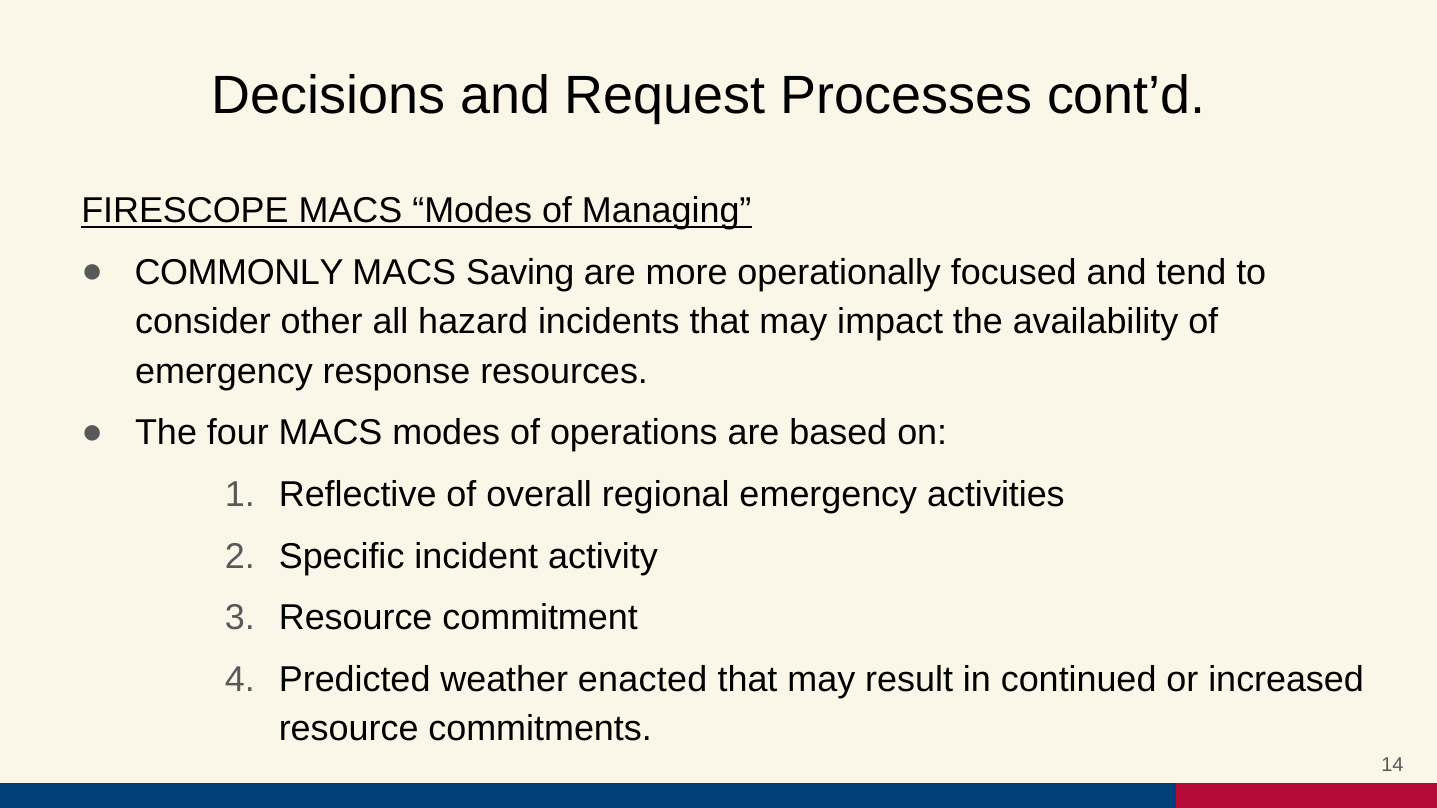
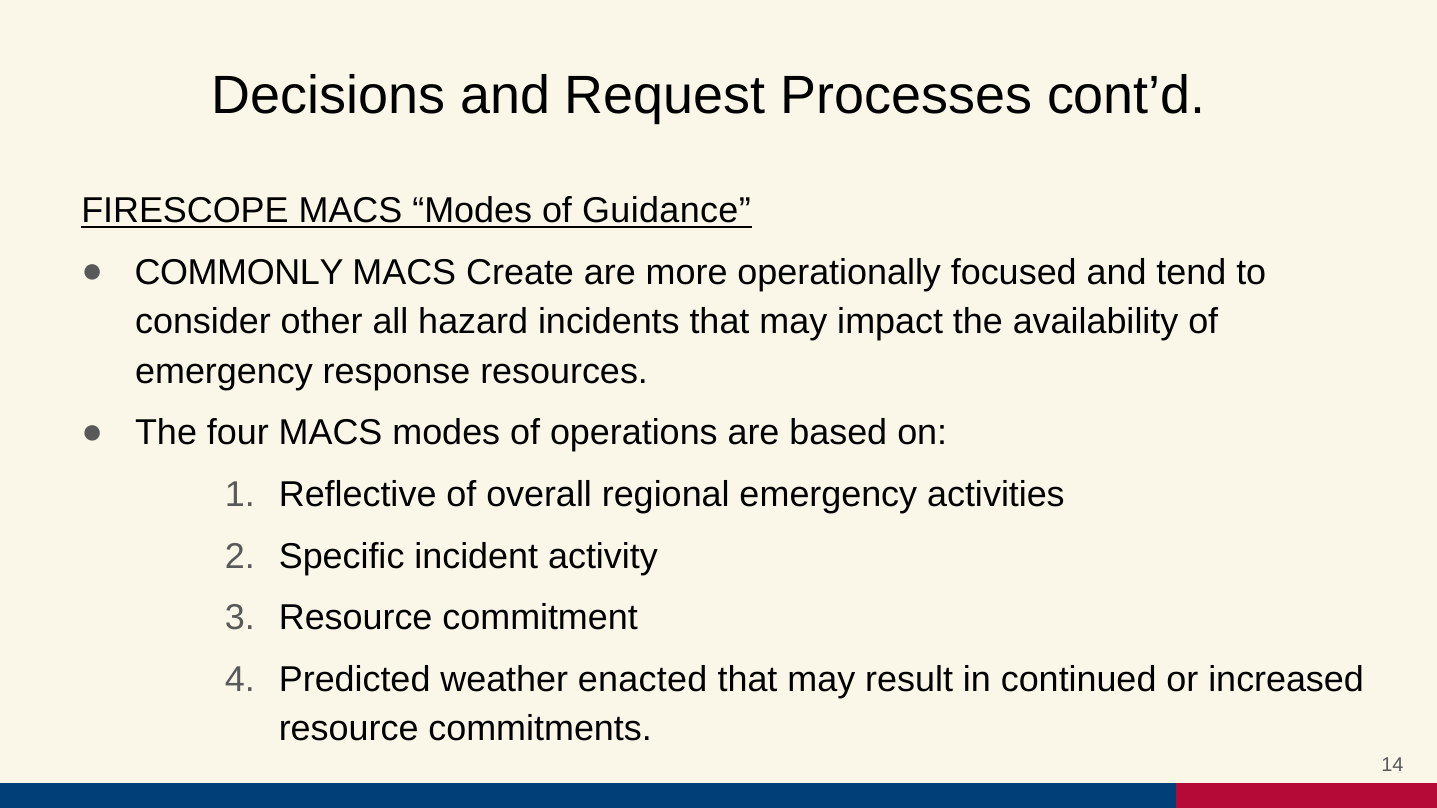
Managing: Managing -> Guidance
Saving: Saving -> Create
